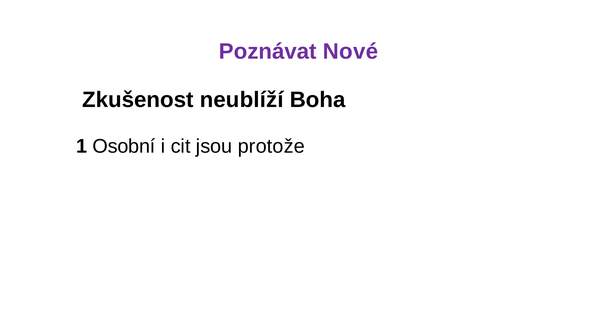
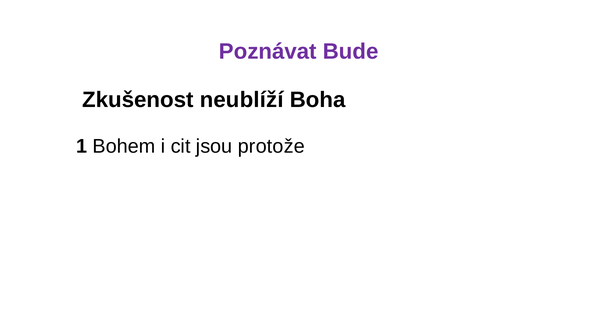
Nové: Nové -> Bude
Osobní: Osobní -> Bohem
